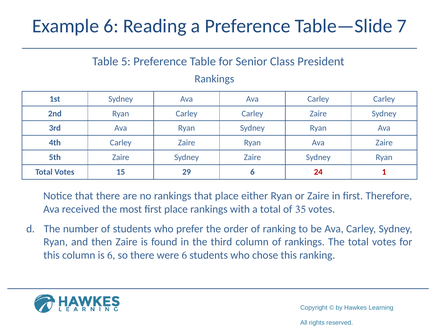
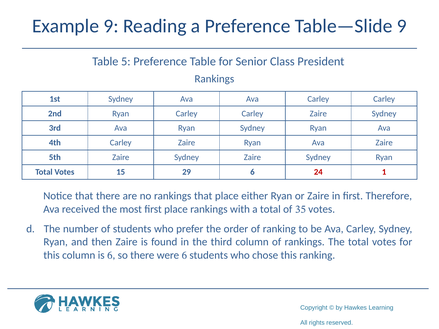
Example 6: 6 -> 9
Table—Slide 7: 7 -> 9
